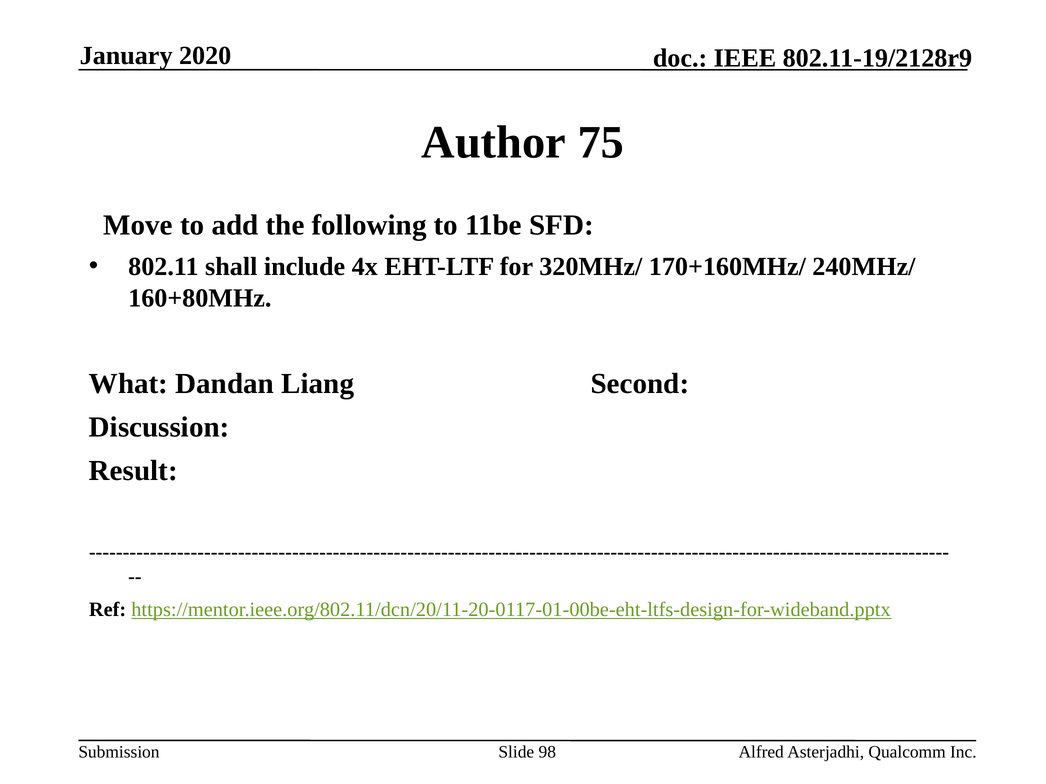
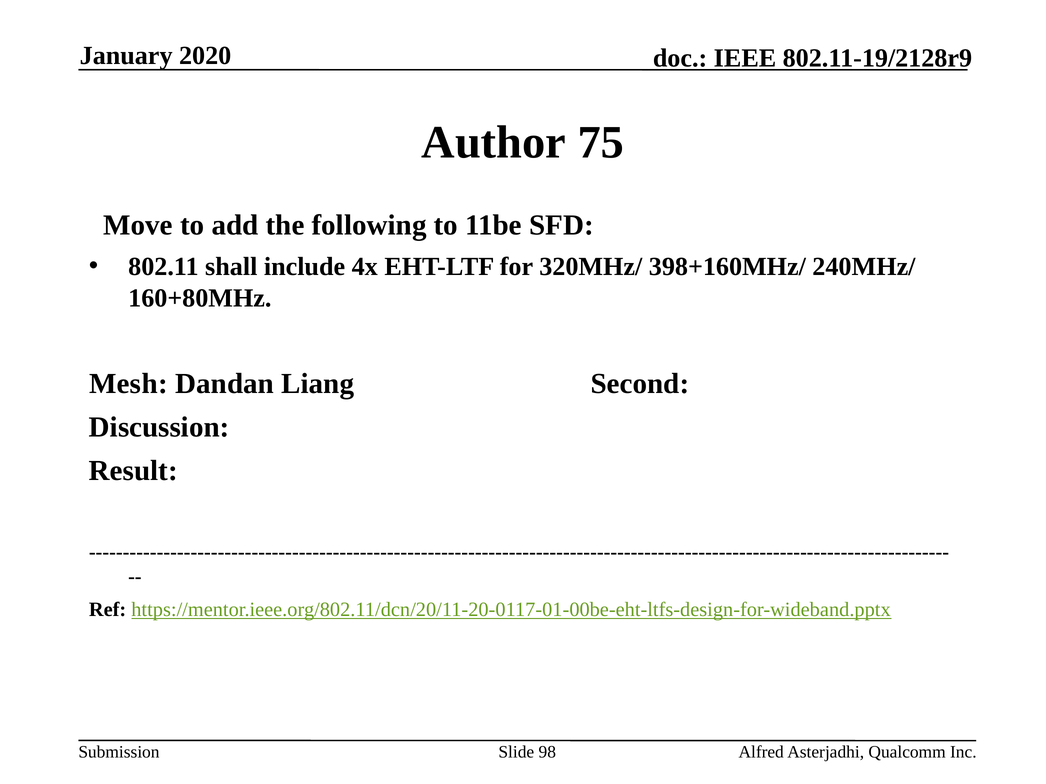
170+160MHz/: 170+160MHz/ -> 398+160MHz/
What: What -> Mesh
